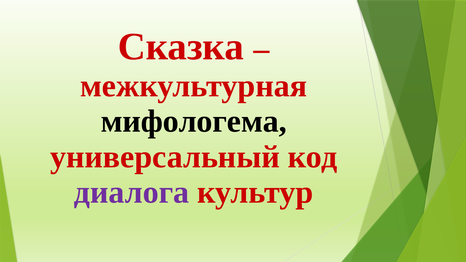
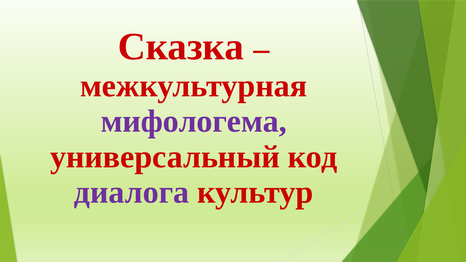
мифологема colour: black -> purple
